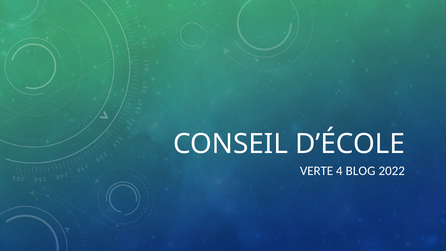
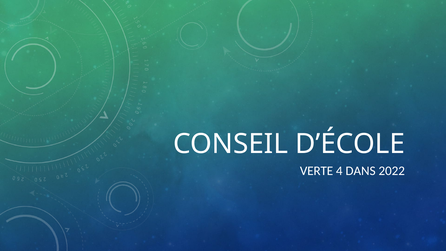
BLOG: BLOG -> DANS
